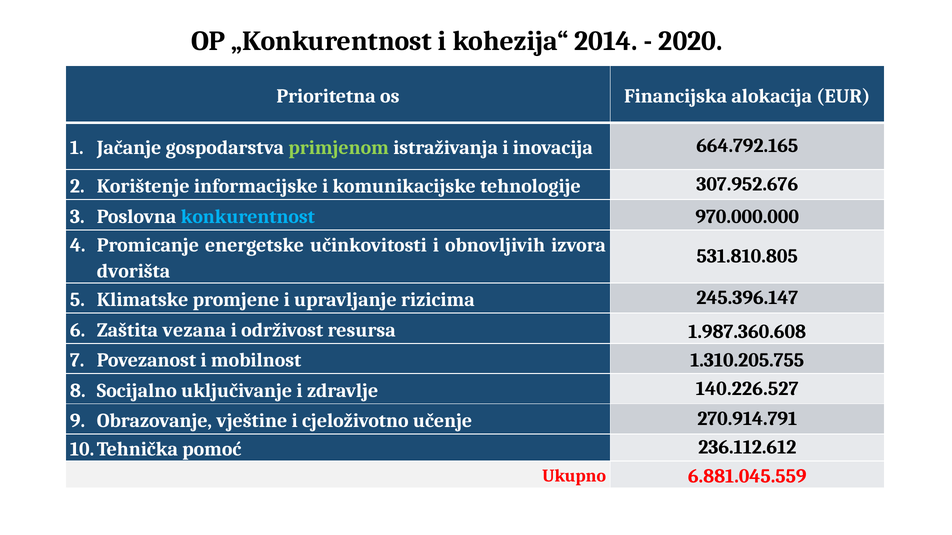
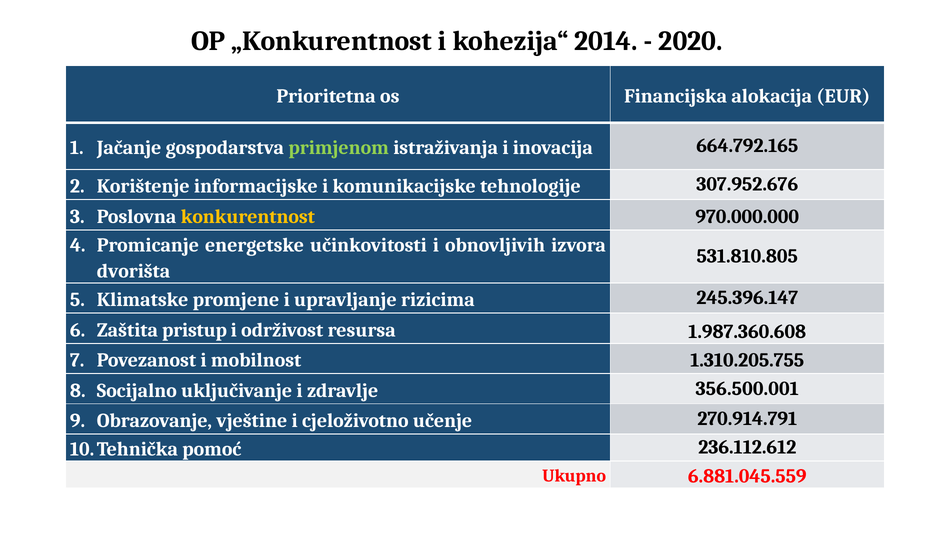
konkurentnost colour: light blue -> yellow
vezana: vezana -> pristup
140.226.527: 140.226.527 -> 356.500.001
